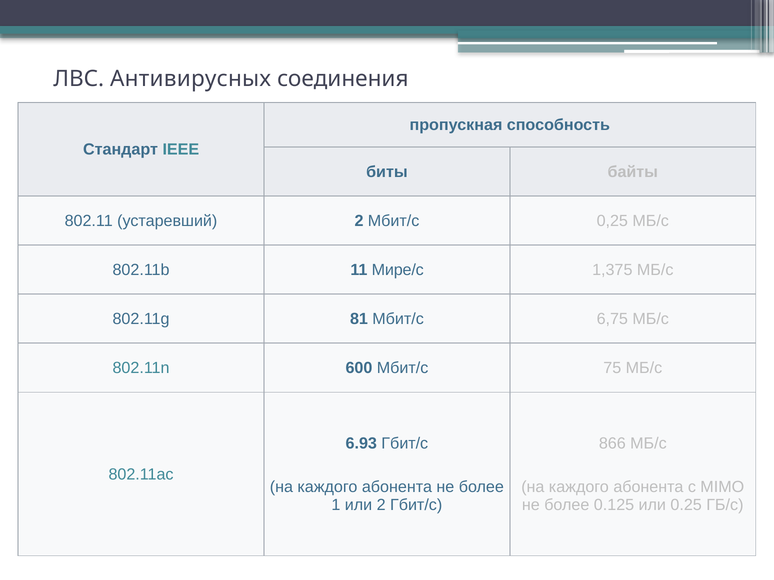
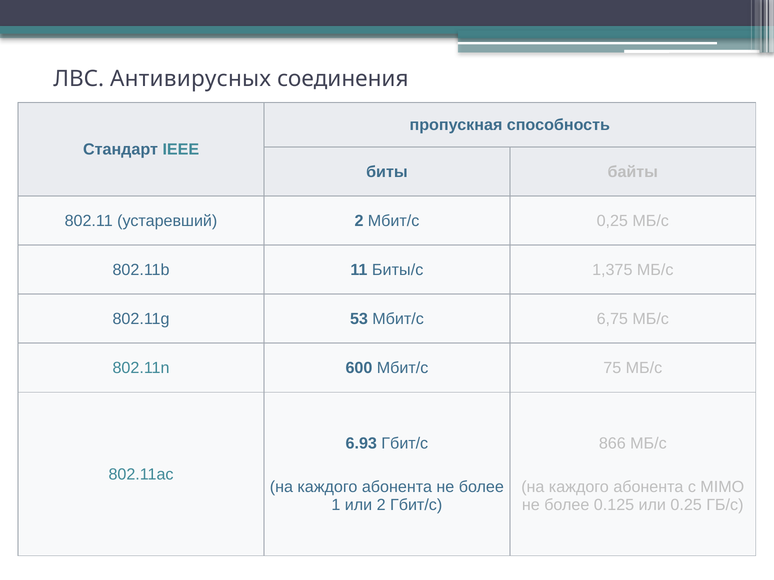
Мире/с: Мире/с -> Биты/с
81: 81 -> 53
